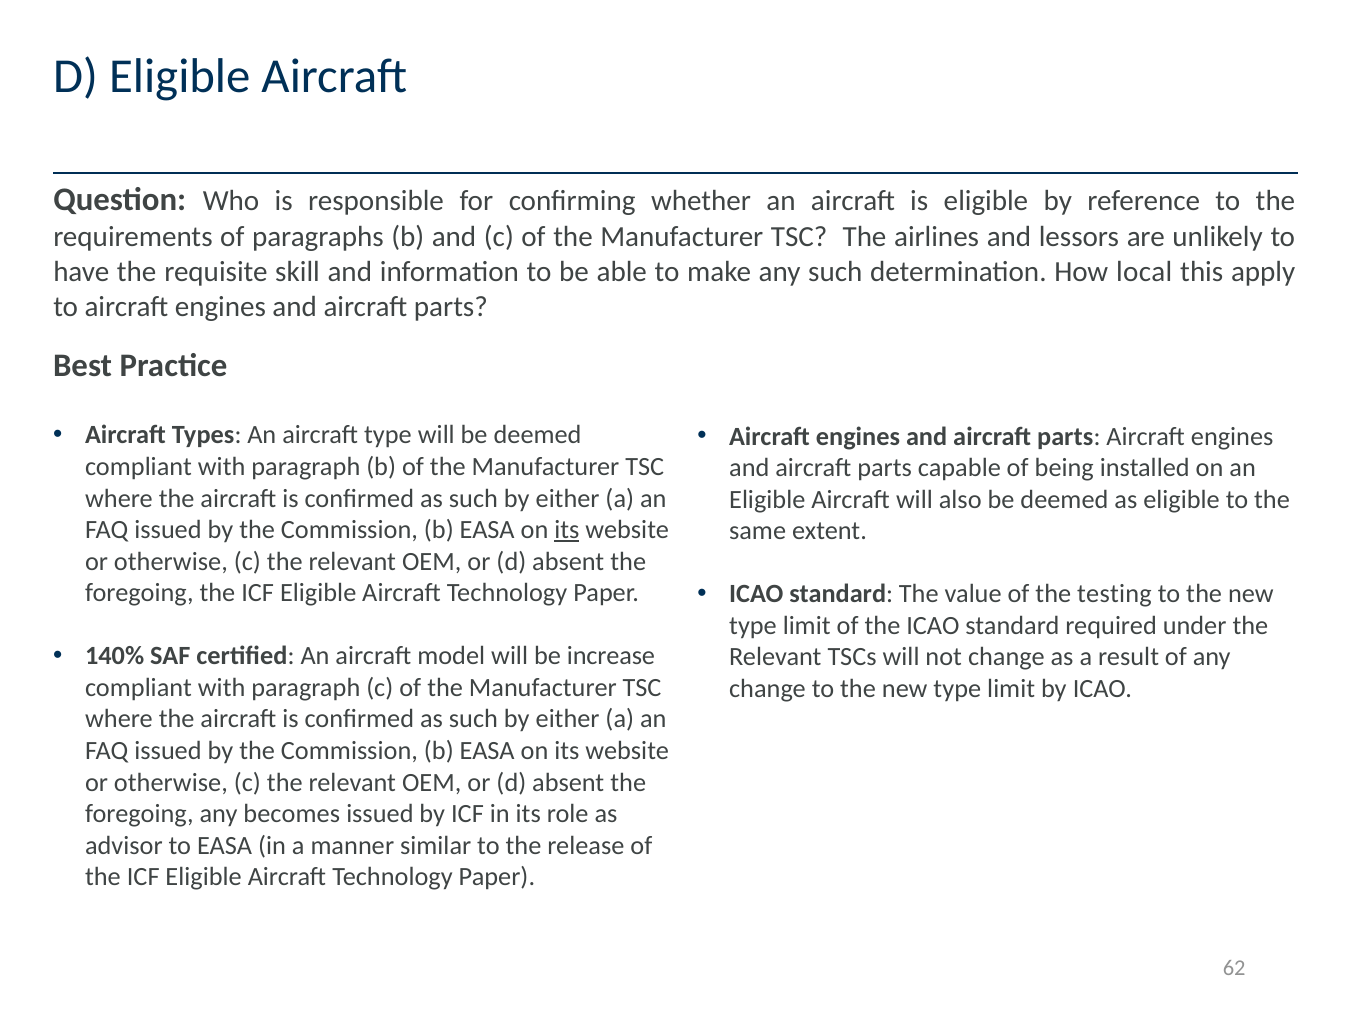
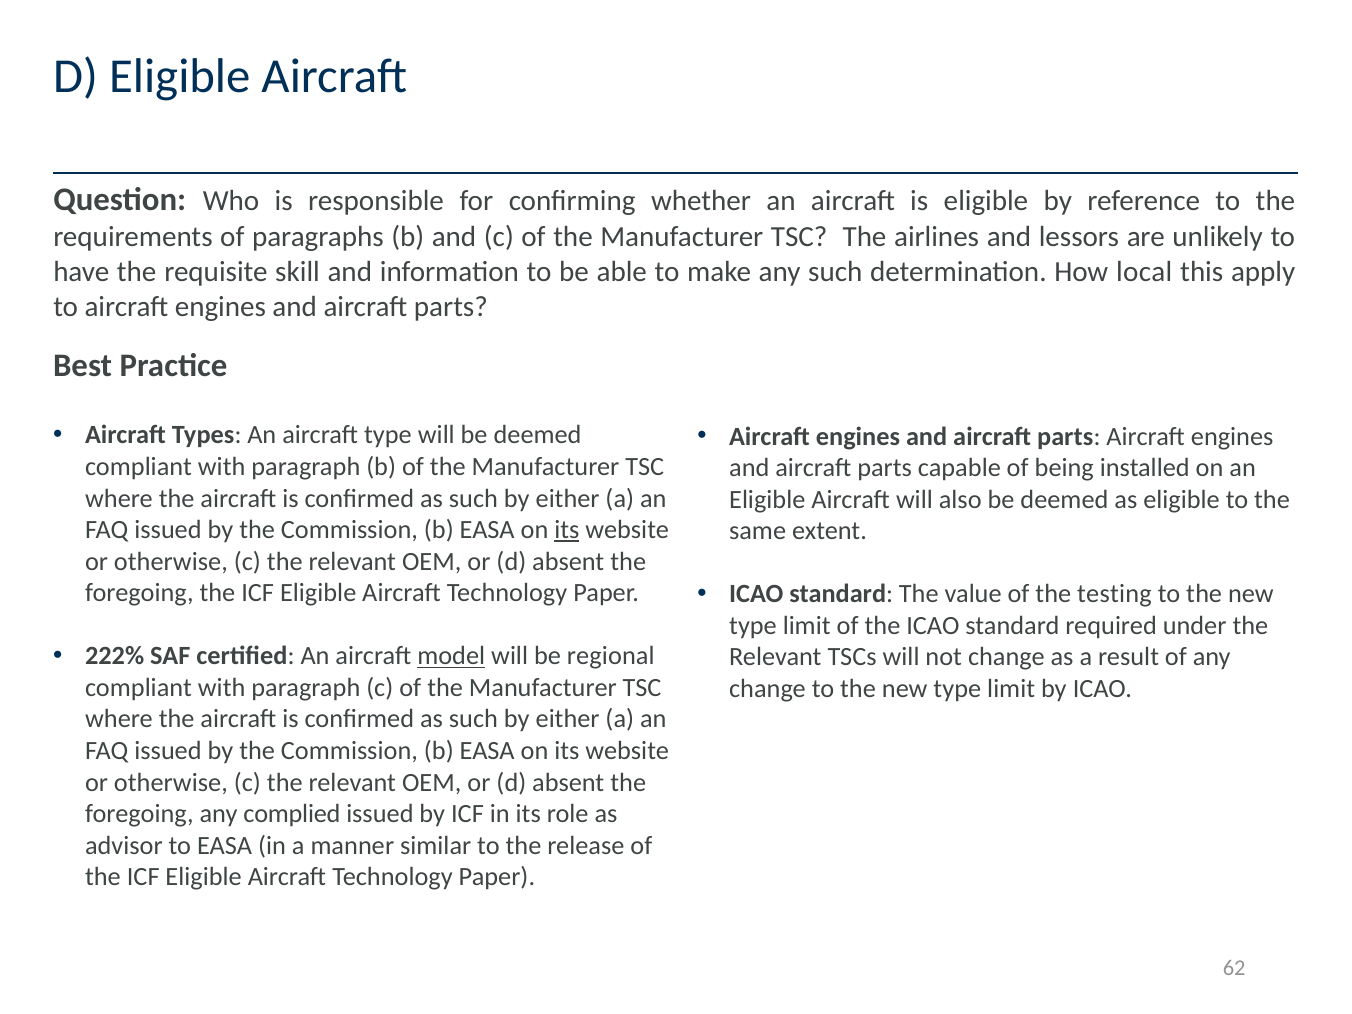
140%: 140% -> 222%
model underline: none -> present
increase: increase -> regional
becomes: becomes -> complied
